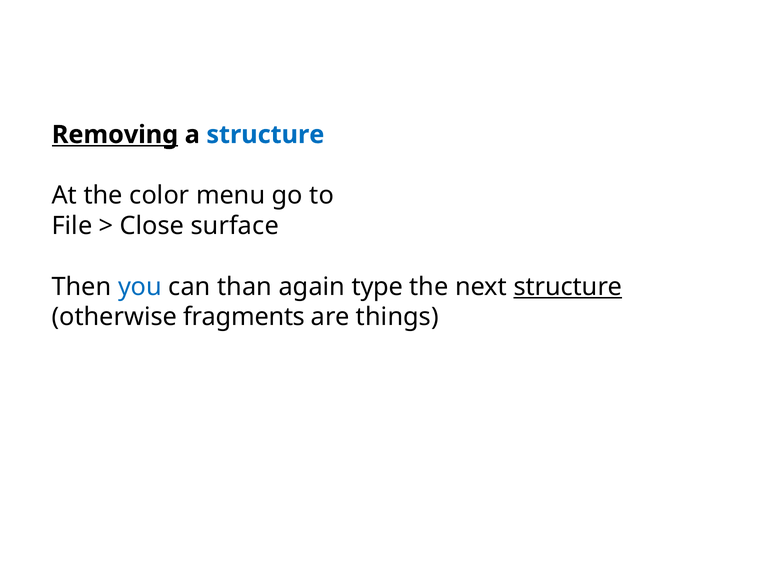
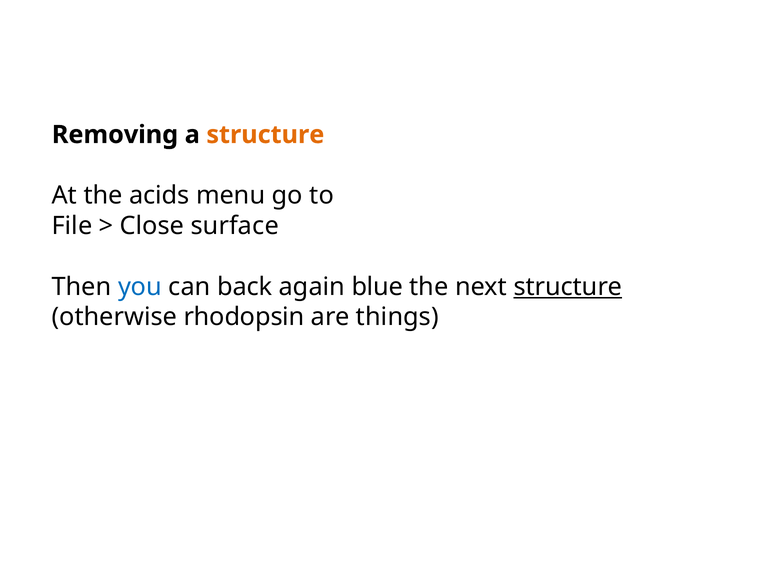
Removing underline: present -> none
structure at (265, 135) colour: blue -> orange
color: color -> acids
than: than -> back
type: type -> blue
fragments: fragments -> rhodopsin
